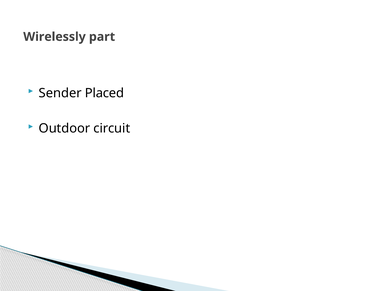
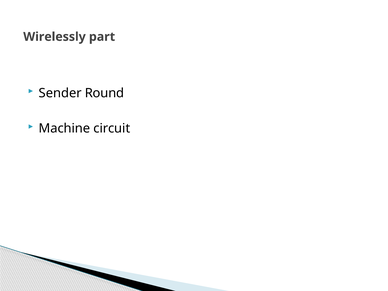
Placed: Placed -> Round
Outdoor: Outdoor -> Machine
